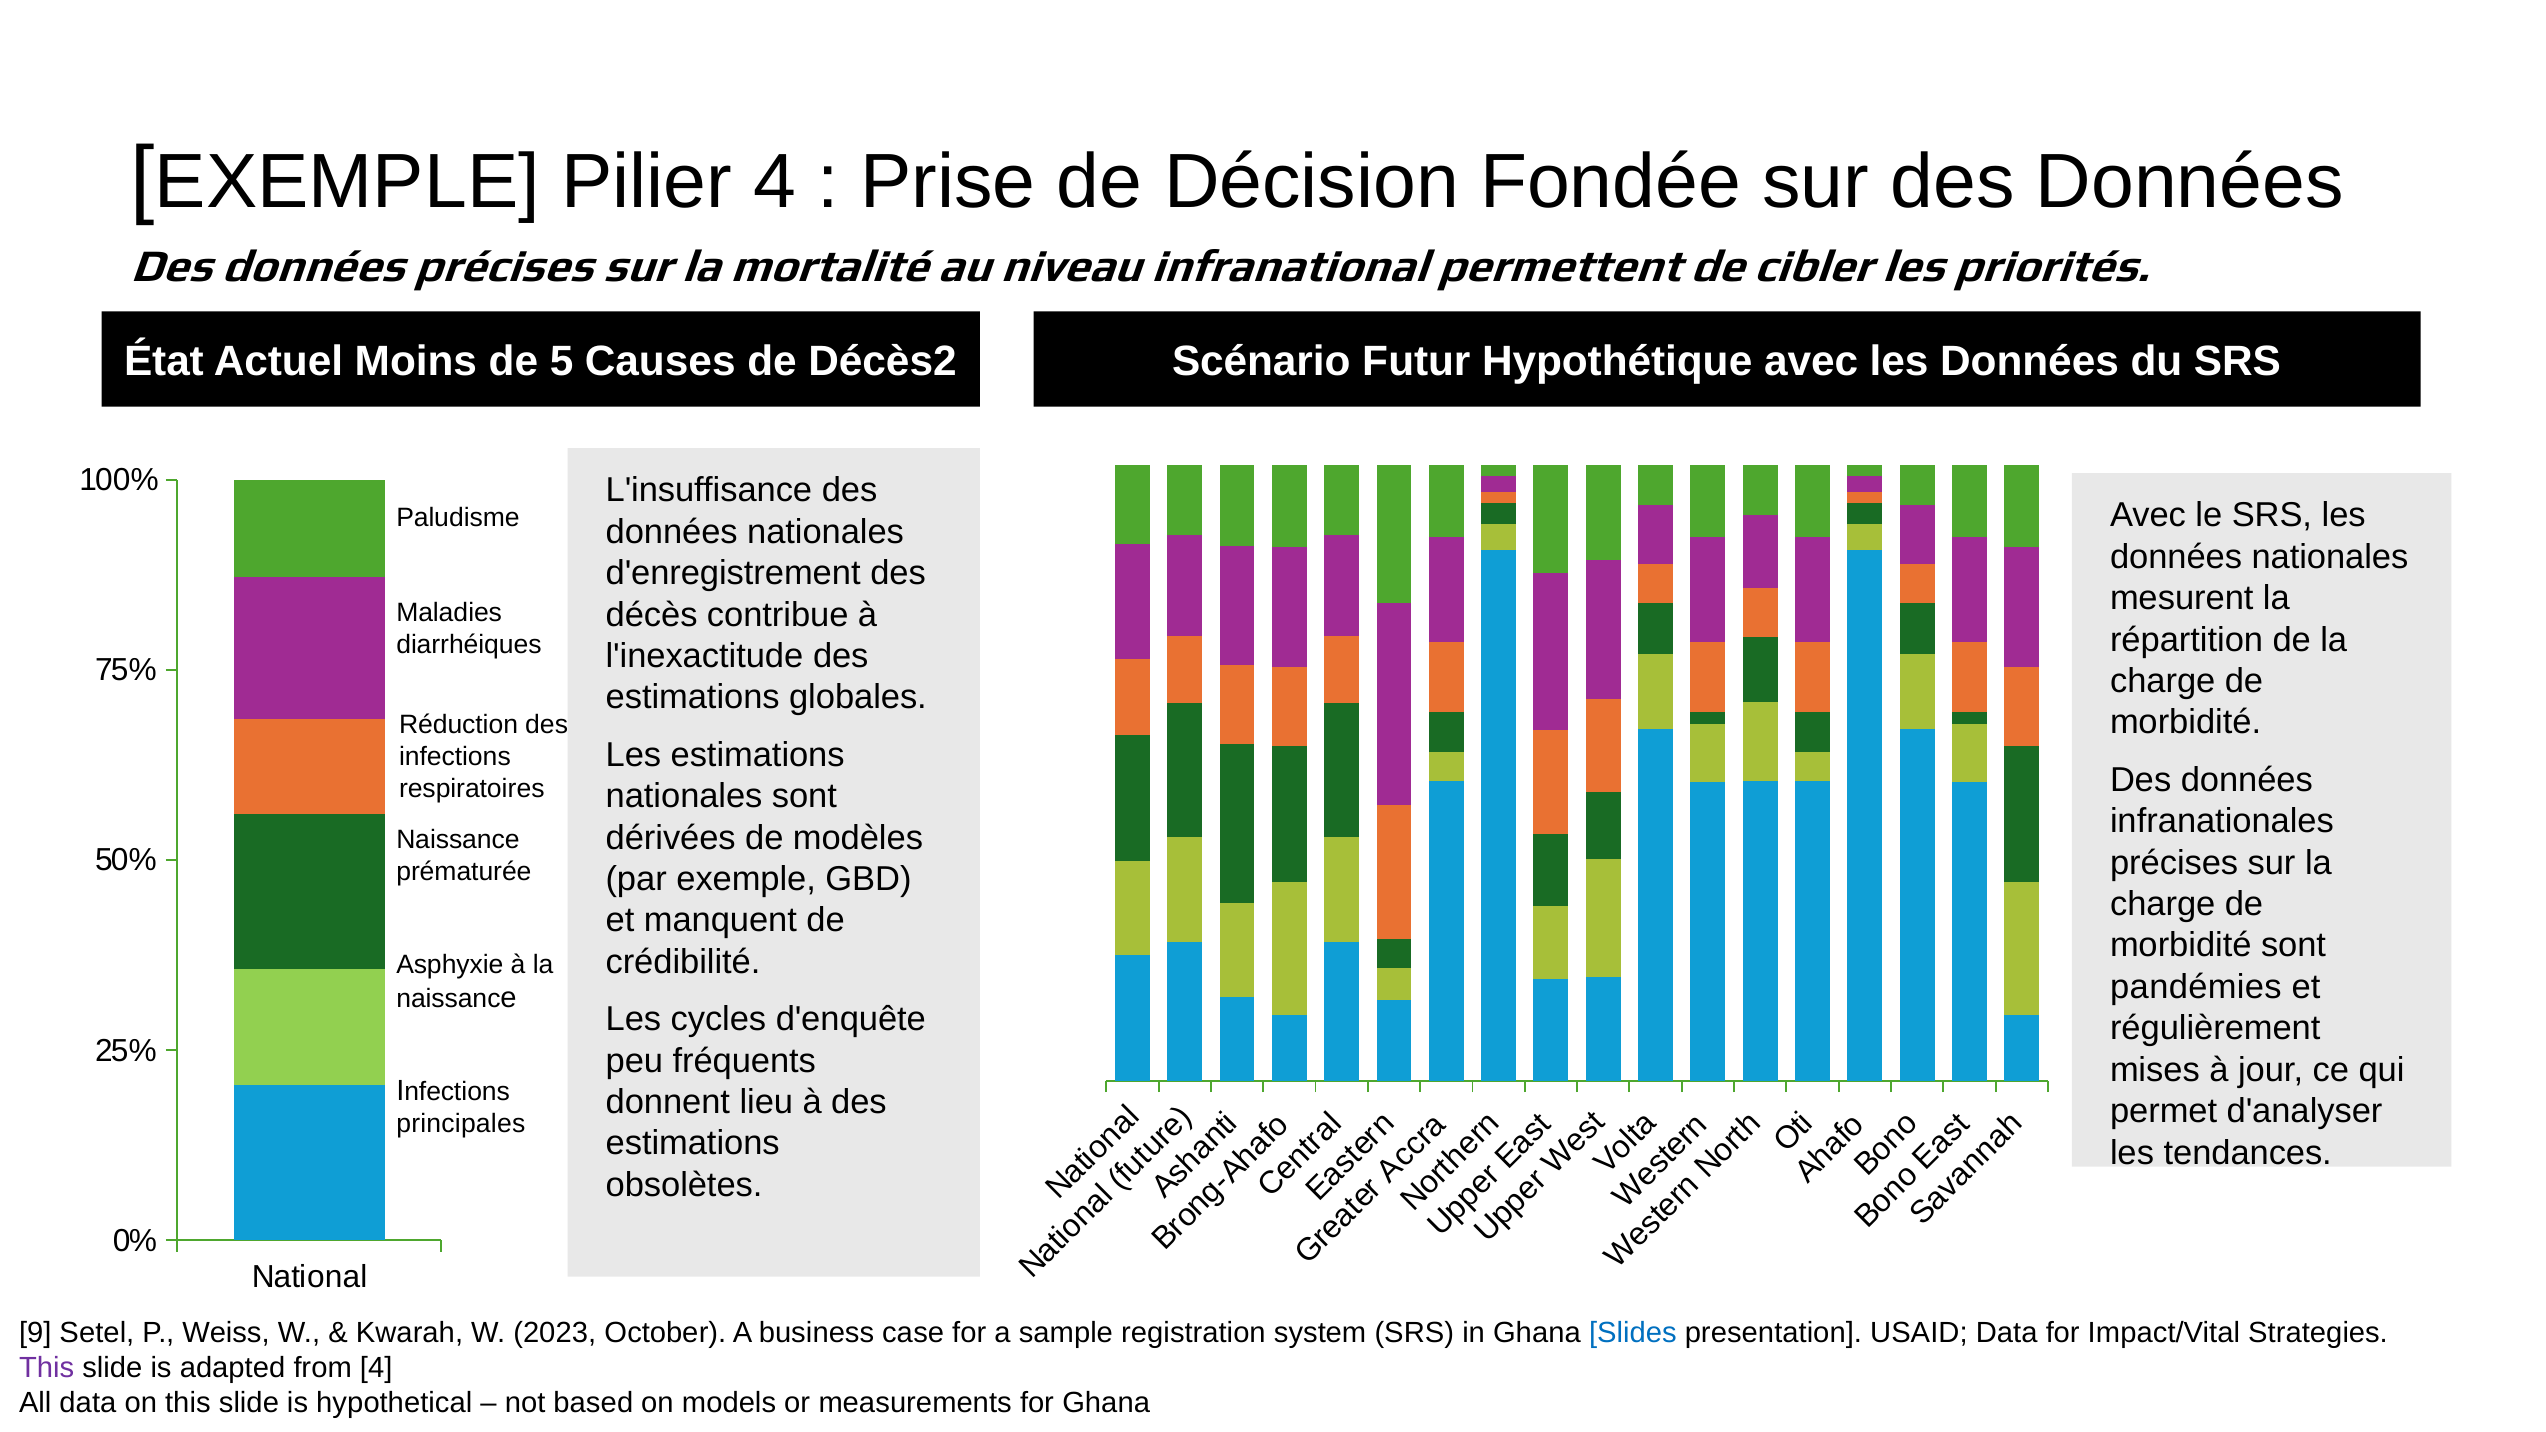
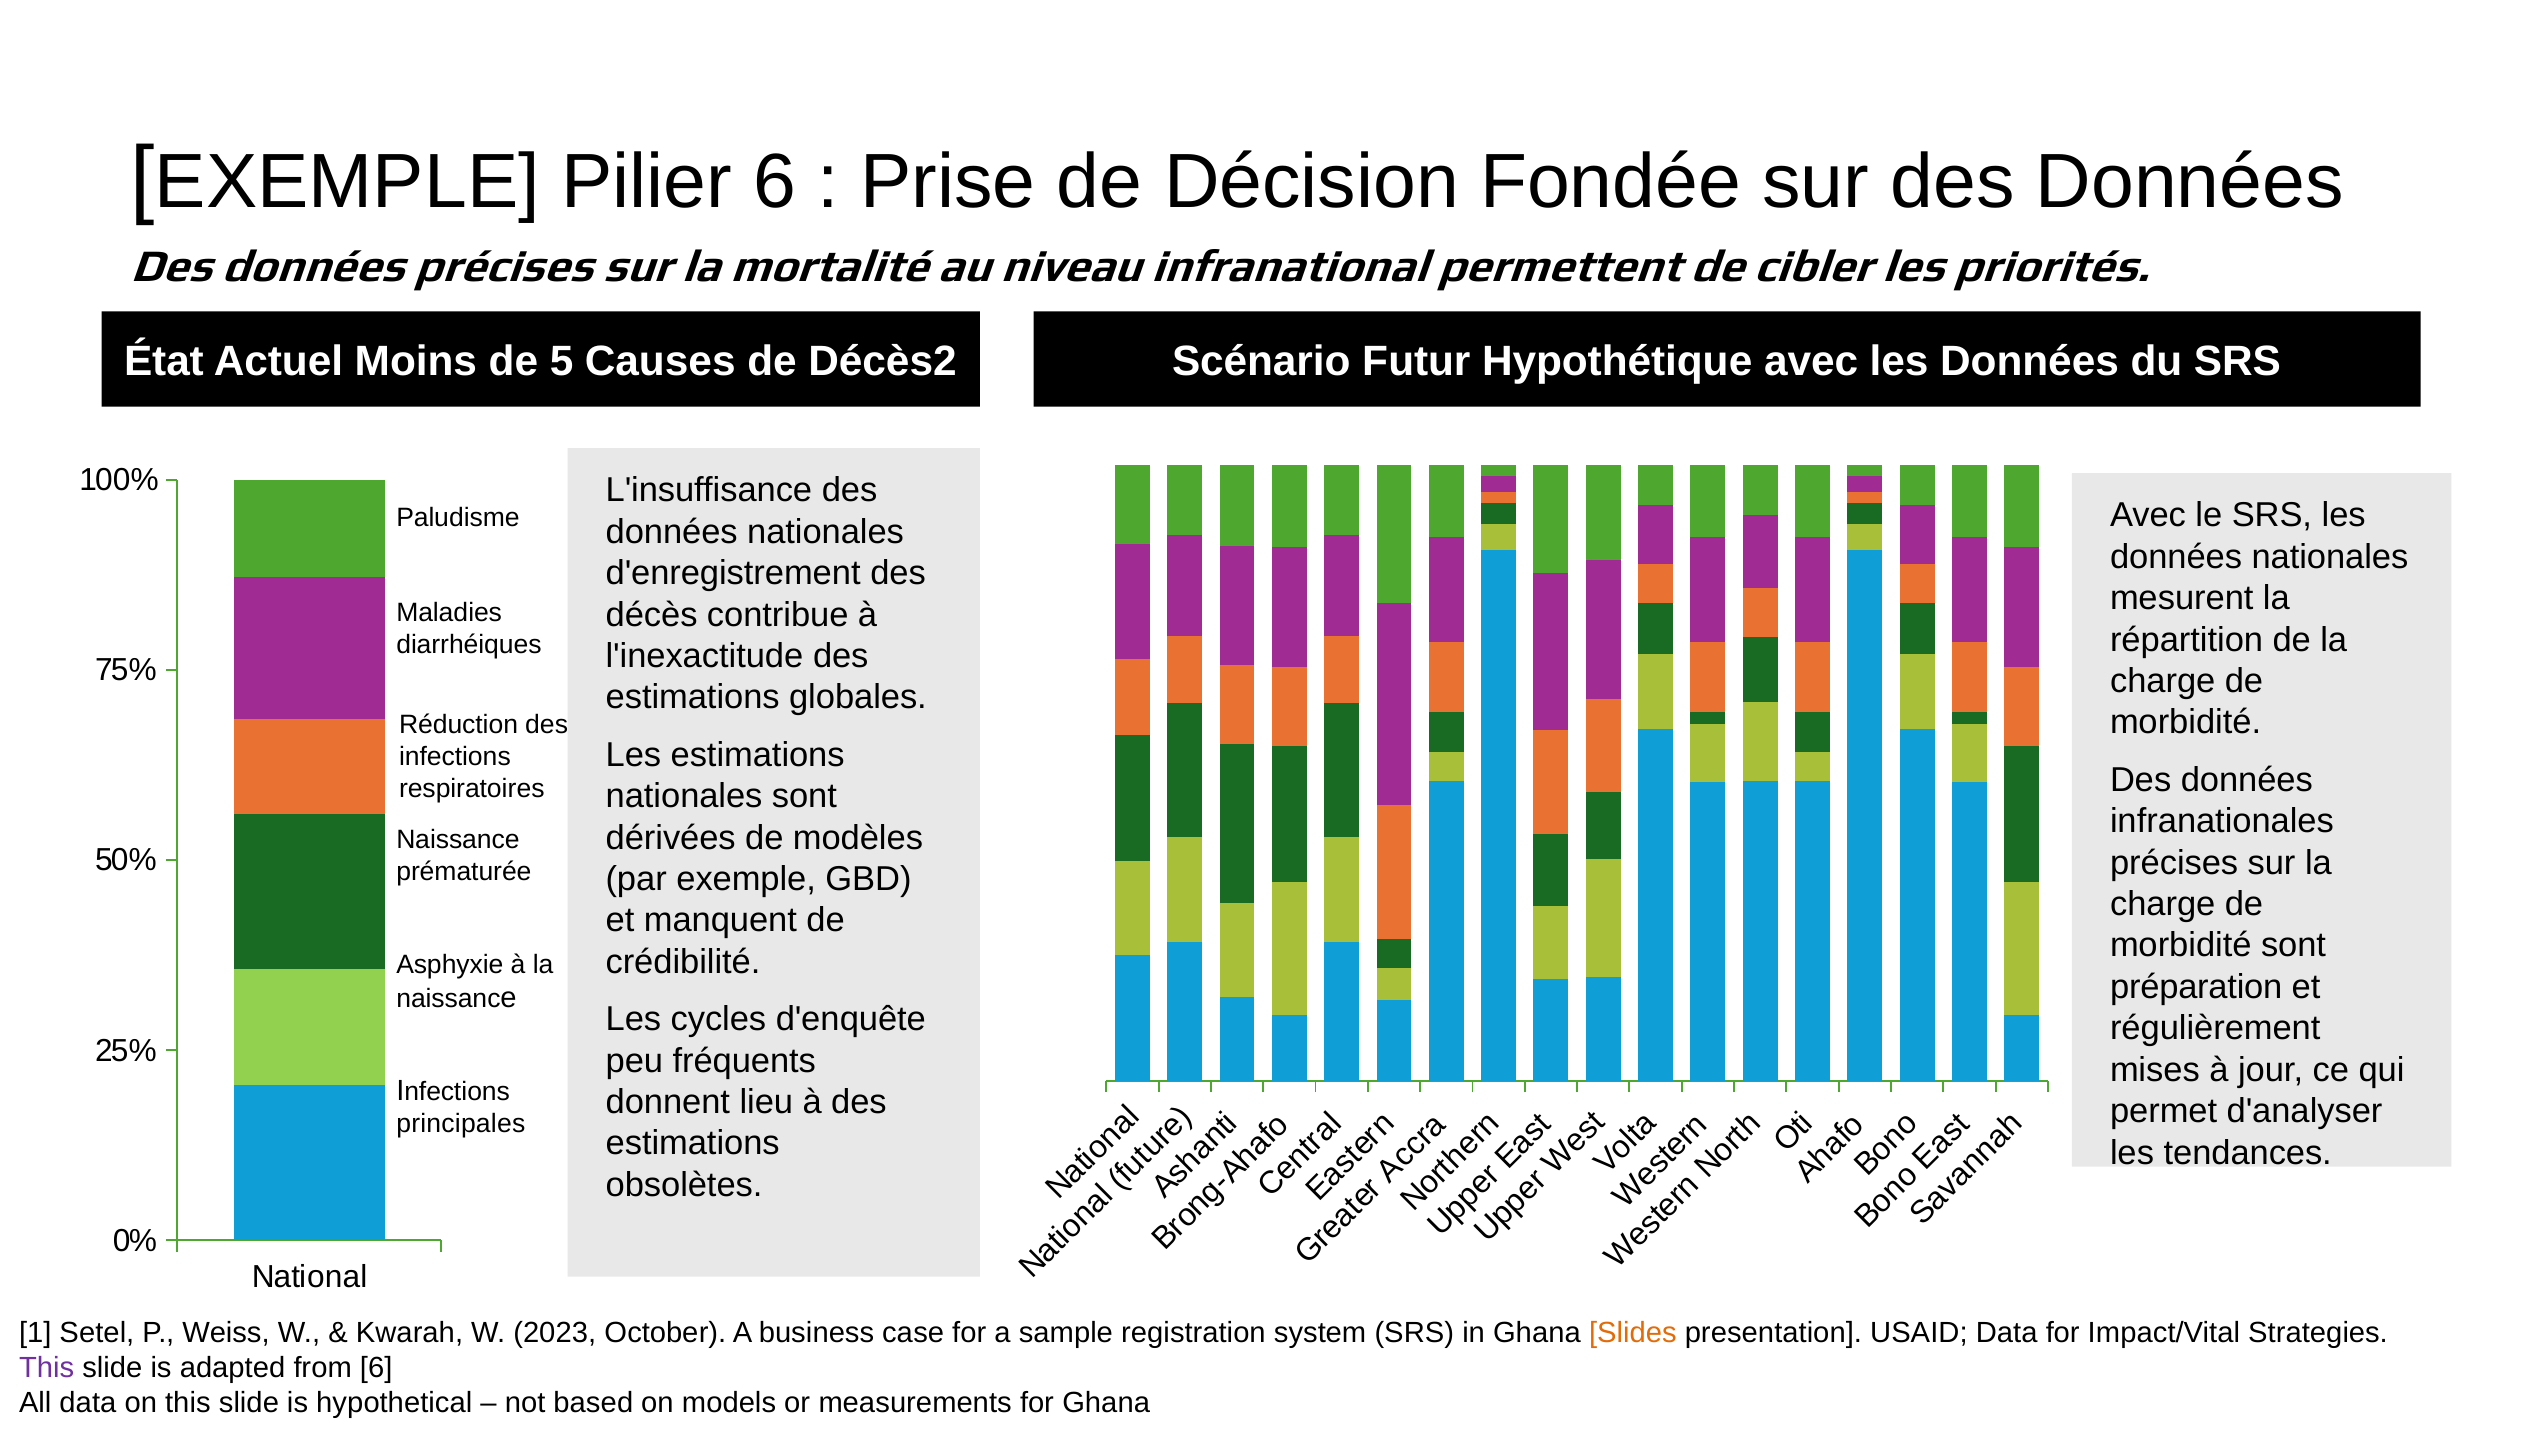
Pilier 4: 4 -> 6
pandémies: pandémies -> préparation
9: 9 -> 1
Slides colour: blue -> orange
from 4: 4 -> 6
